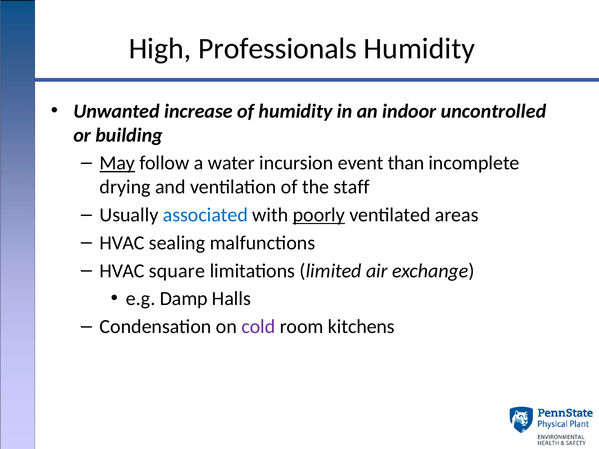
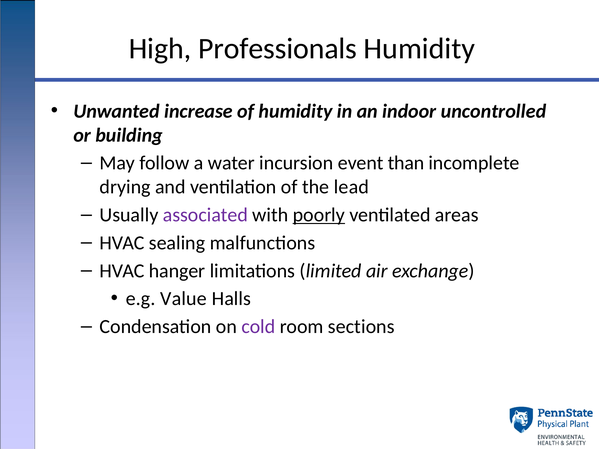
May underline: present -> none
staff: staff -> lead
associated colour: blue -> purple
square: square -> hanger
Damp: Damp -> Value
kitchens: kitchens -> sections
